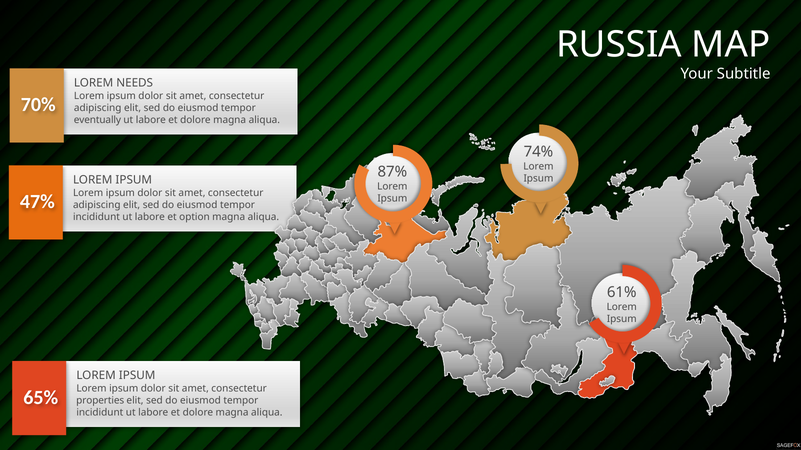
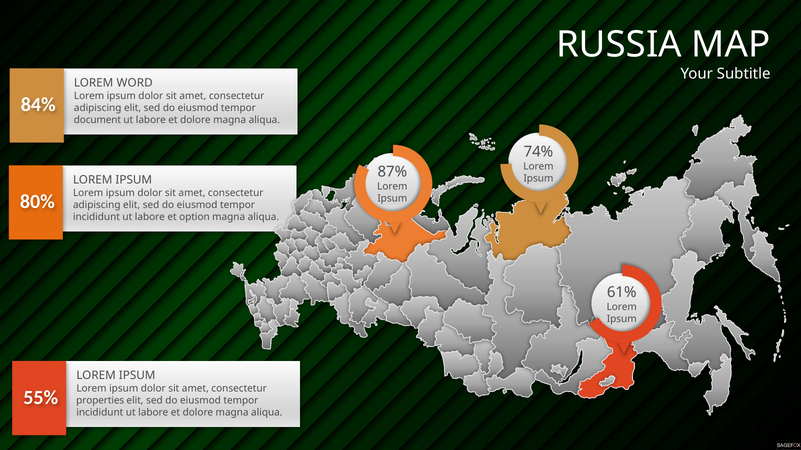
NEEDS: NEEDS -> WORD
70%: 70% -> 84%
eventually: eventually -> document
47%: 47% -> 80%
65%: 65% -> 55%
